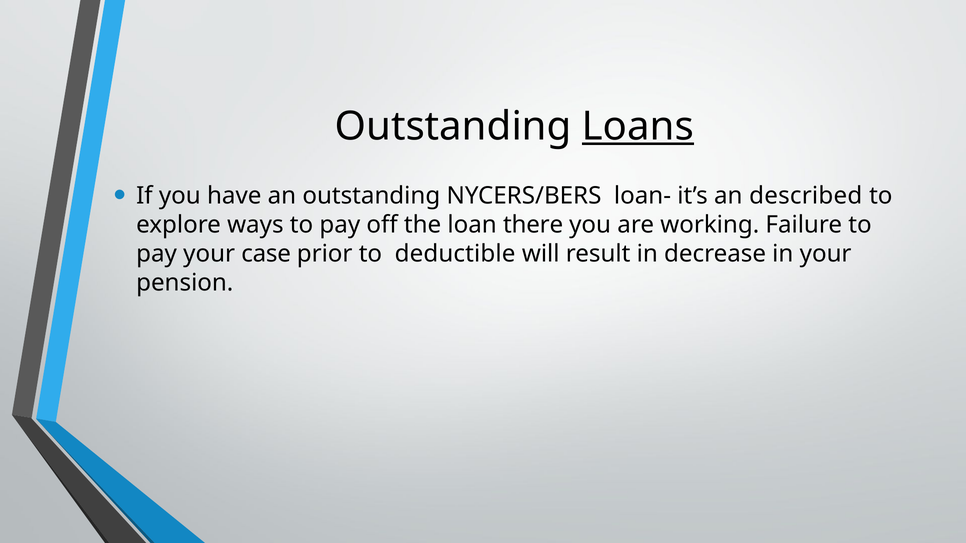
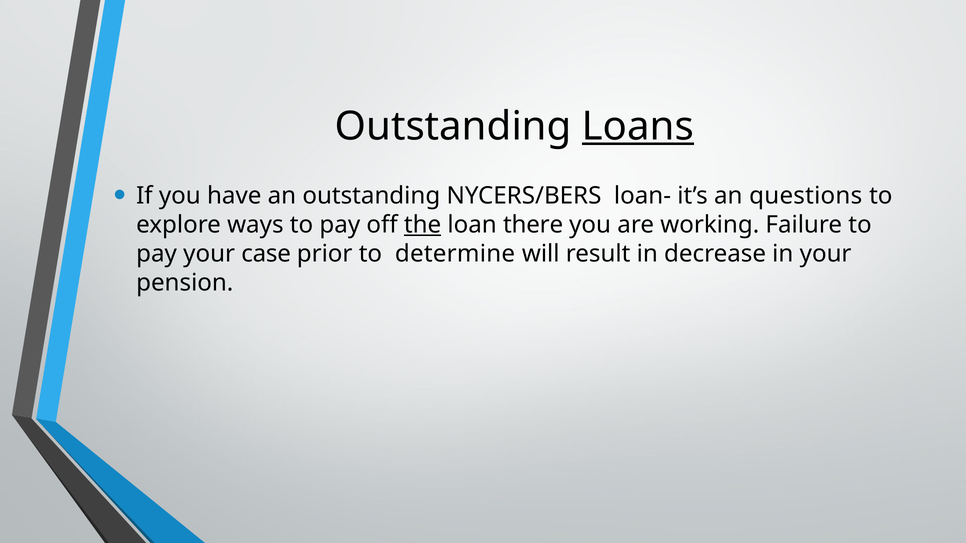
described: described -> questions
the underline: none -> present
deductible: deductible -> determine
